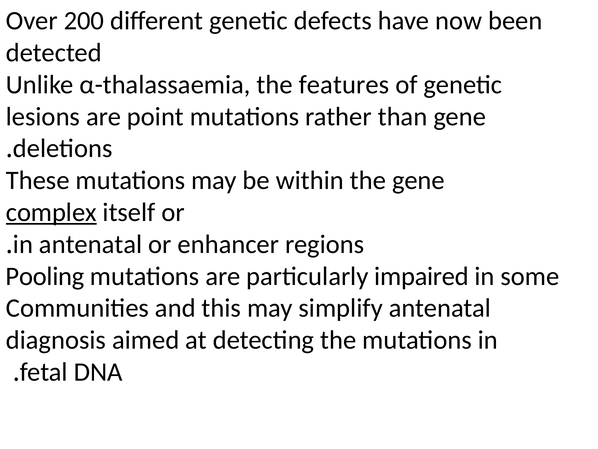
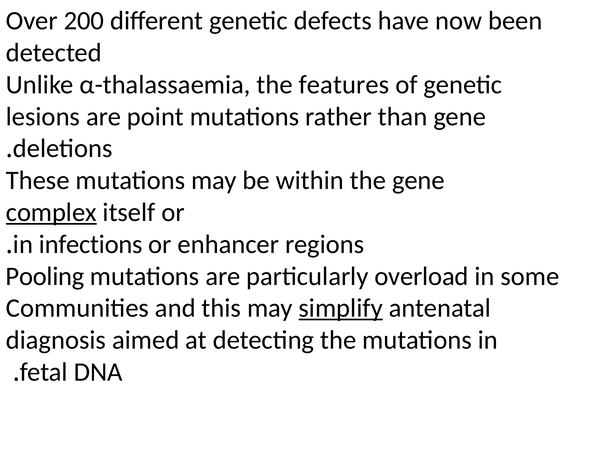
in antenatal: antenatal -> infections
impaired: impaired -> overload
simplify underline: none -> present
